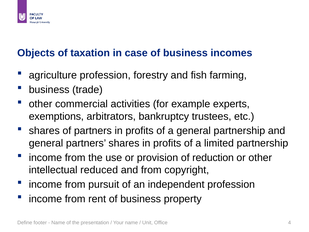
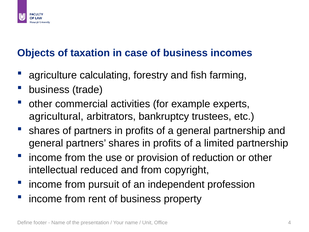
agriculture profession: profession -> calculating
exemptions: exemptions -> agricultural
